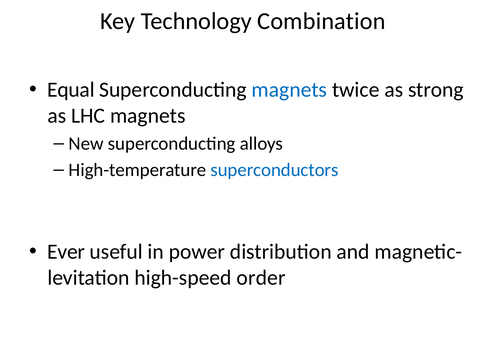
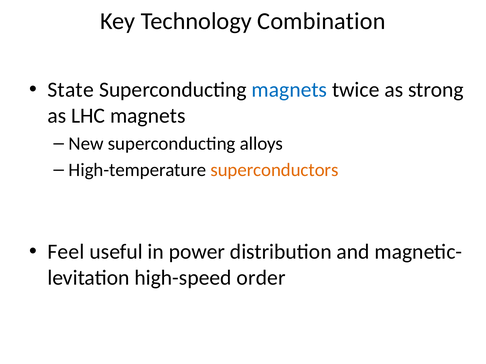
Equal: Equal -> State
superconductors colour: blue -> orange
Ever: Ever -> Feel
